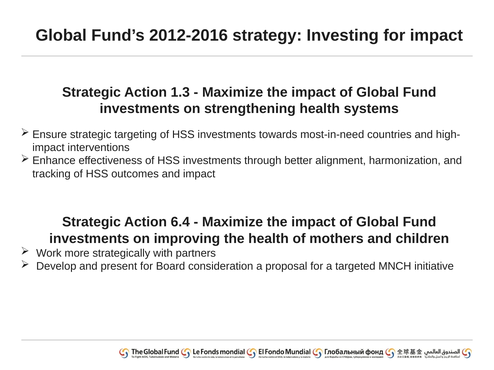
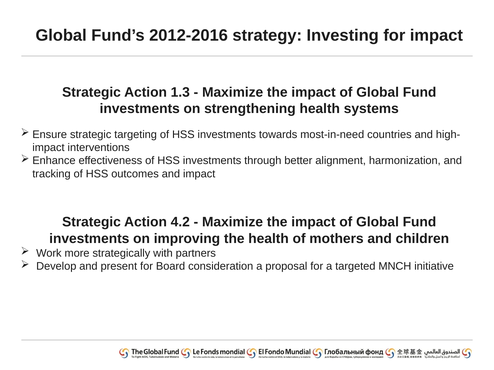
6.4: 6.4 -> 4.2
